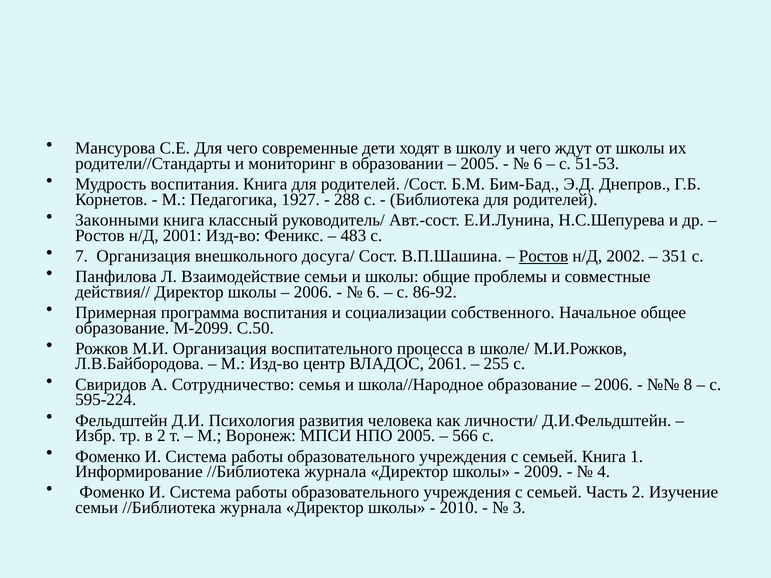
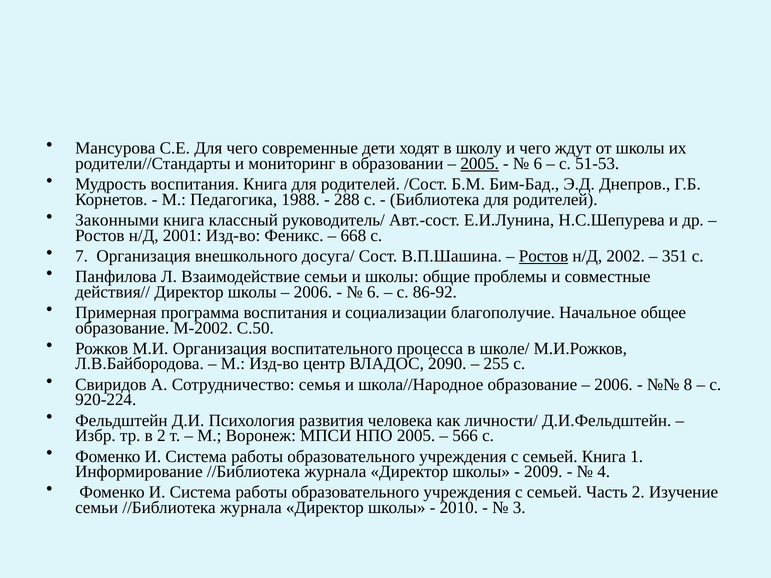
2005 at (480, 164) underline: none -> present
1927: 1927 -> 1988
483: 483 -> 668
собственного: собственного -> благополучие
М-2099: М-2099 -> М-2002
2061: 2061 -> 2090
595-224: 595-224 -> 920-224
